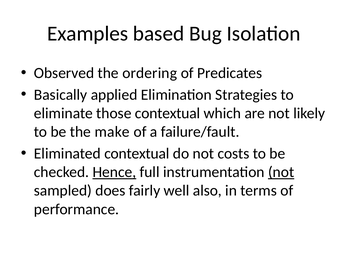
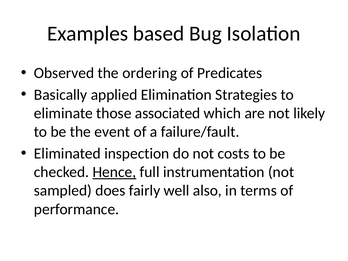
those contextual: contextual -> associated
make: make -> event
Eliminated contextual: contextual -> inspection
not at (281, 172) underline: present -> none
